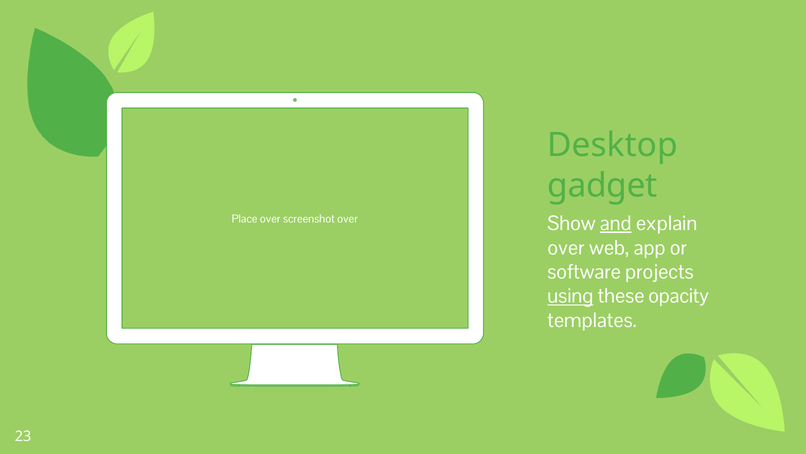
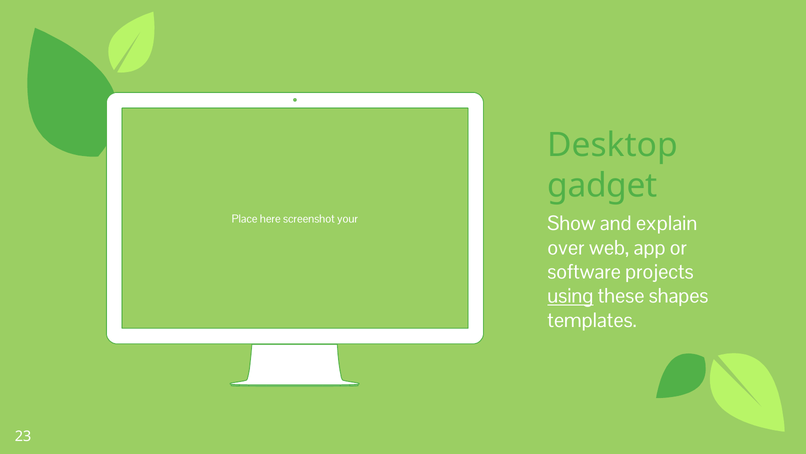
Place over: over -> here
screenshot over: over -> your
and underline: present -> none
opacity: opacity -> shapes
